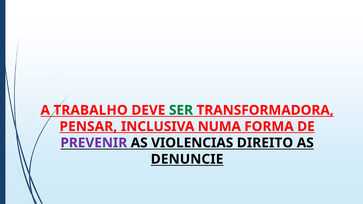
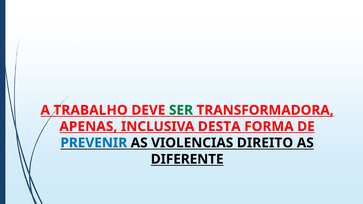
PENSAR: PENSAR -> APENAS
NUMA: NUMA -> DESTA
PREVENIR colour: purple -> blue
DENUNCIE: DENUNCIE -> DIFERENTE
